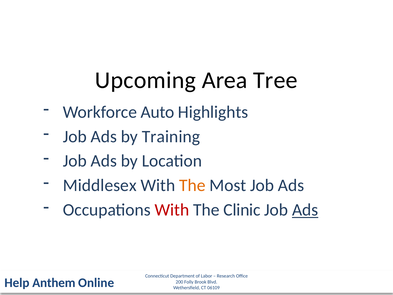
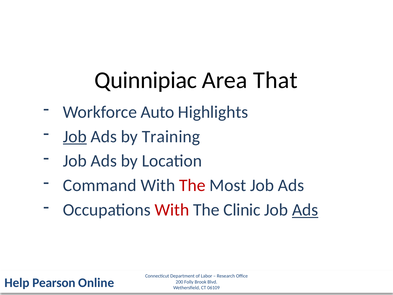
Upcoming: Upcoming -> Quinnipiac
Tree: Tree -> That
Job at (75, 136) underline: none -> present
Middlesex: Middlesex -> Command
The at (192, 185) colour: orange -> red
Anthem: Anthem -> Pearson
